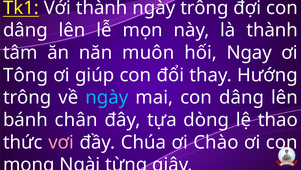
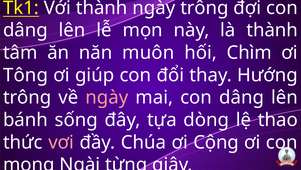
Ngay: Ngay -> Chìm
ngày at (107, 97) colour: light blue -> pink
chân: chân -> sống
Chào: Chào -> Cộng
